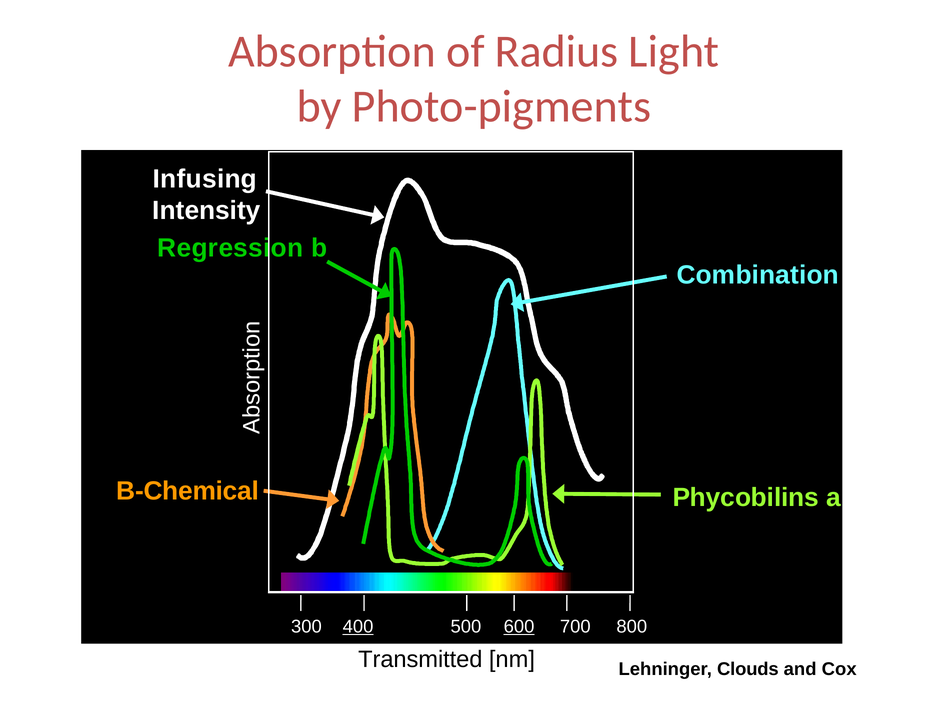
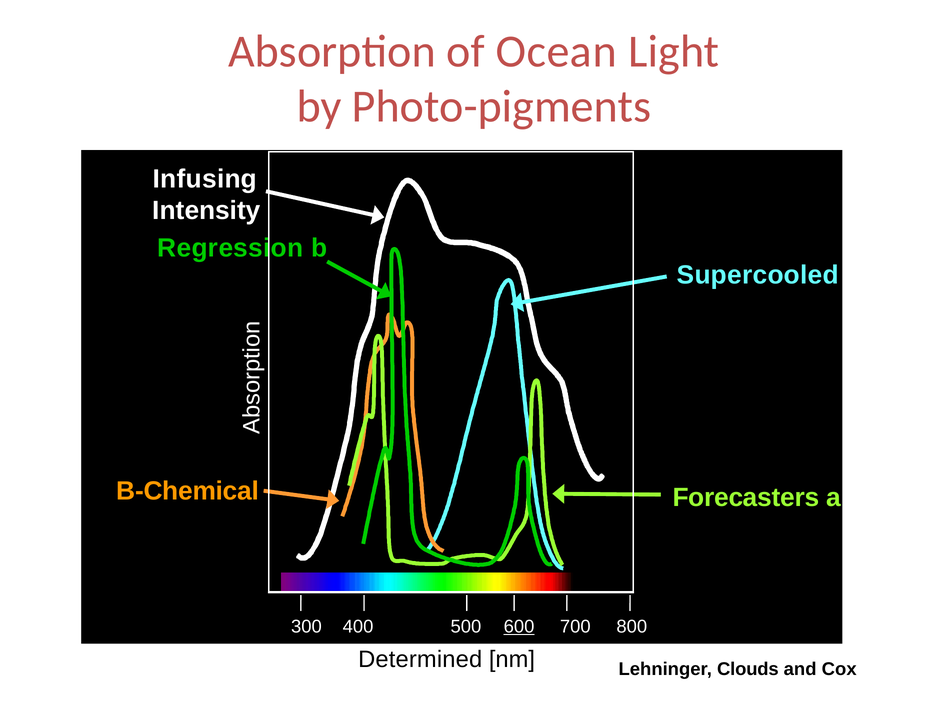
Radius: Radius -> Ocean
Combination: Combination -> Supercooled
Phycobilins: Phycobilins -> Forecasters
400 underline: present -> none
Transmitted: Transmitted -> Determined
